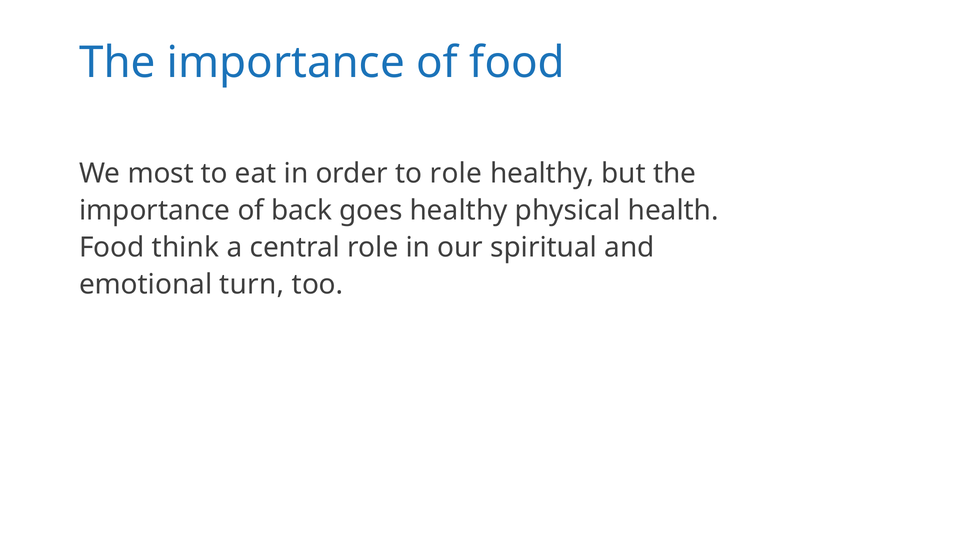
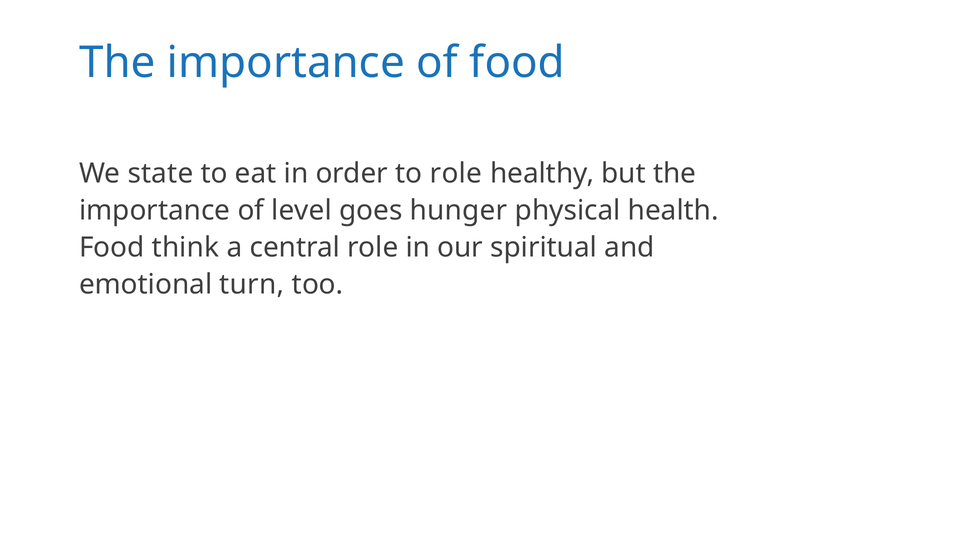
most: most -> state
back: back -> level
goes healthy: healthy -> hunger
